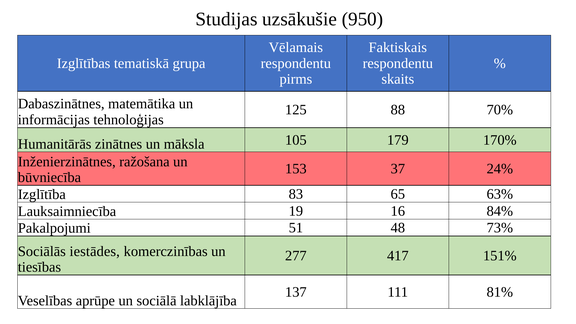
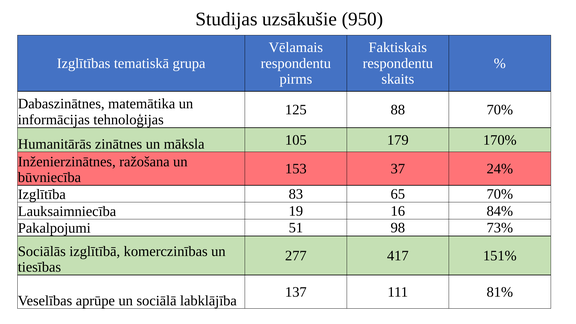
65 63%: 63% -> 70%
48: 48 -> 98
iestādes: iestādes -> izglītībā
